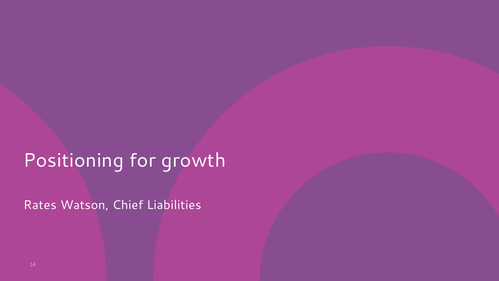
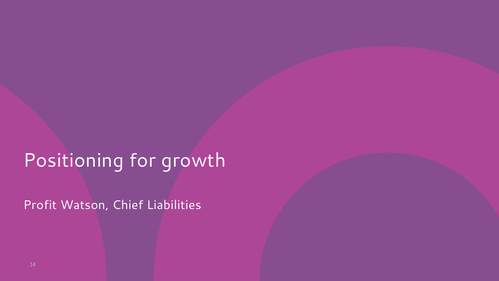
Rates: Rates -> Profit
